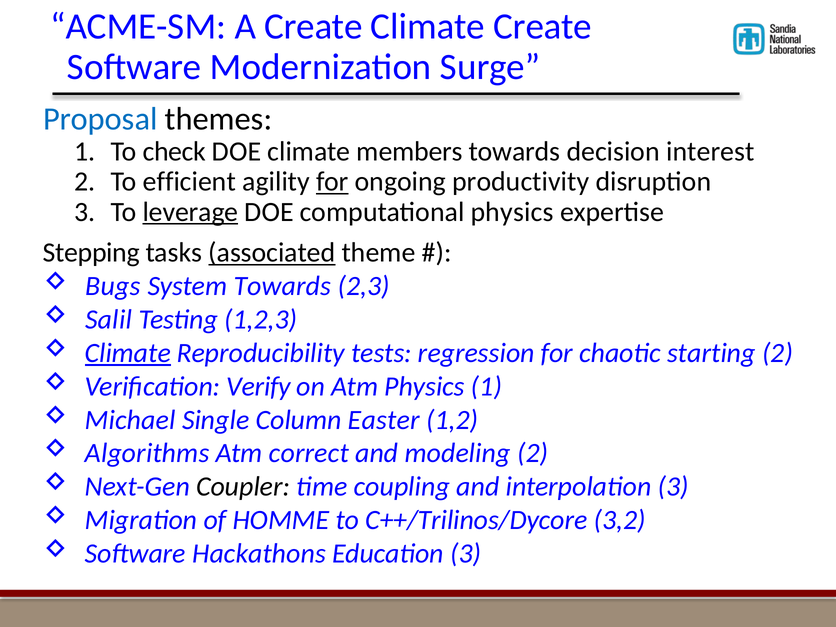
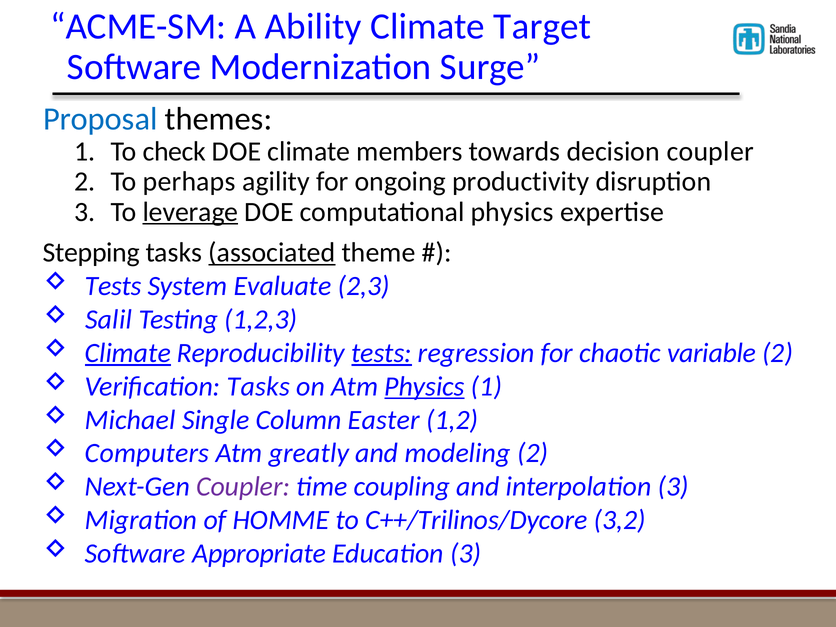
A Create: Create -> Ability
Climate Create: Create -> Target
decision interest: interest -> coupler
efficient: efficient -> perhaps
for at (332, 182) underline: present -> none
Bugs at (113, 286): Bugs -> Tests
System Towards: Towards -> Evaluate
tests at (382, 353) underline: none -> present
starting: starting -> variable
Verification Verify: Verify -> Tasks
Physics at (425, 386) underline: none -> present
Algorithms: Algorithms -> Computers
correct: correct -> greatly
Coupler at (243, 487) colour: black -> purple
Hackathons: Hackathons -> Appropriate
